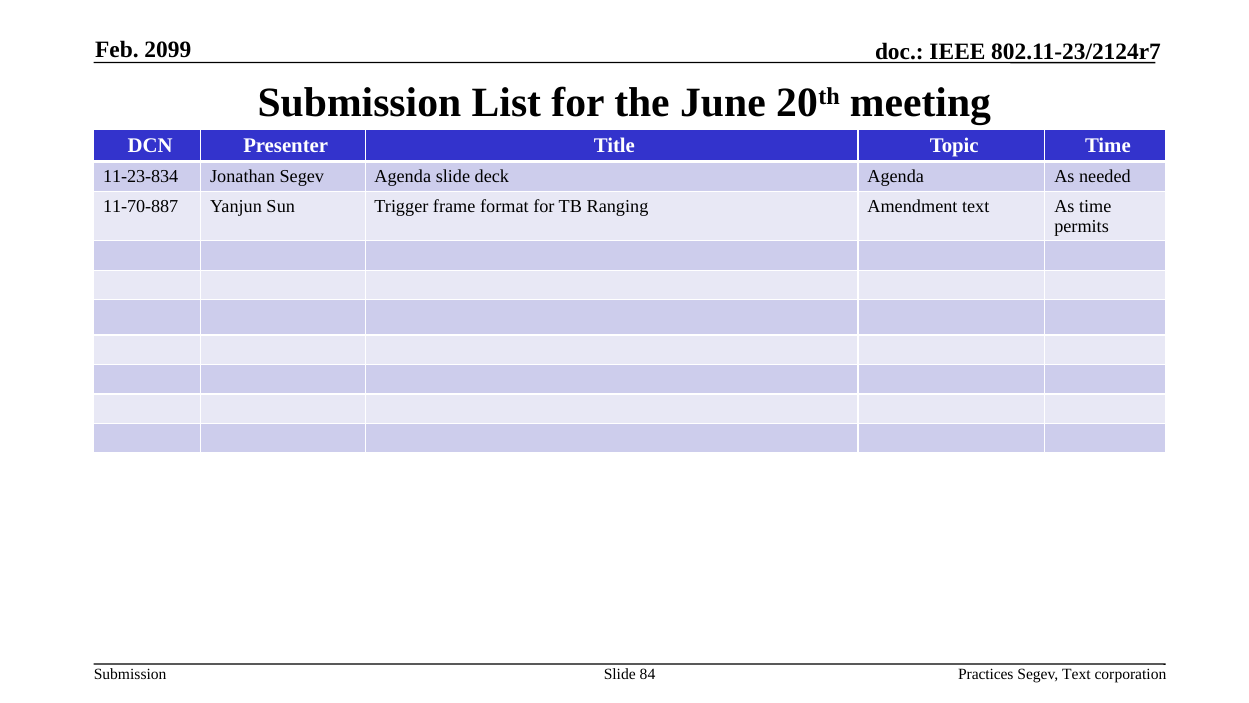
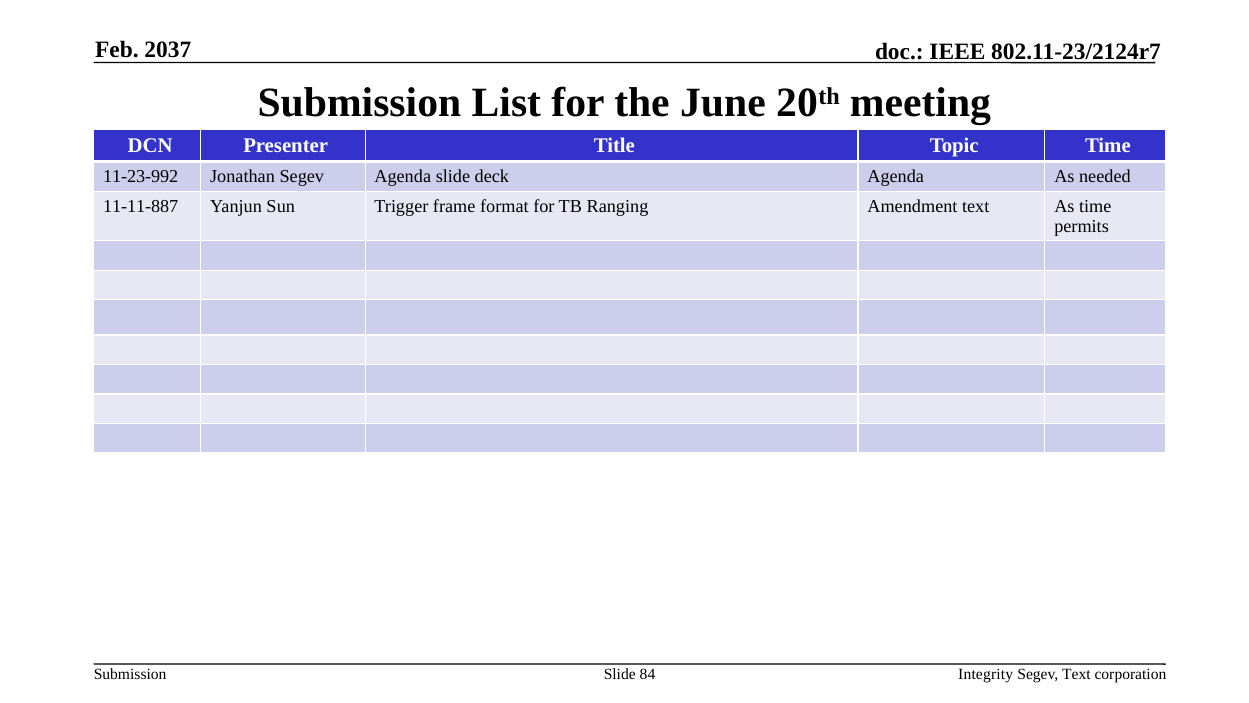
2099: 2099 -> 2037
11-23-834: 11-23-834 -> 11-23-992
11-70-887: 11-70-887 -> 11-11-887
Practices: Practices -> Integrity
